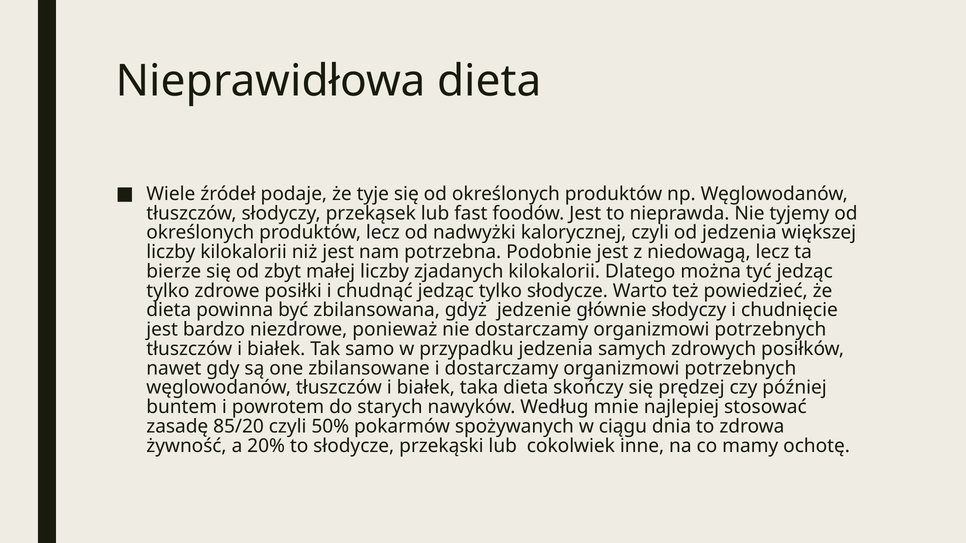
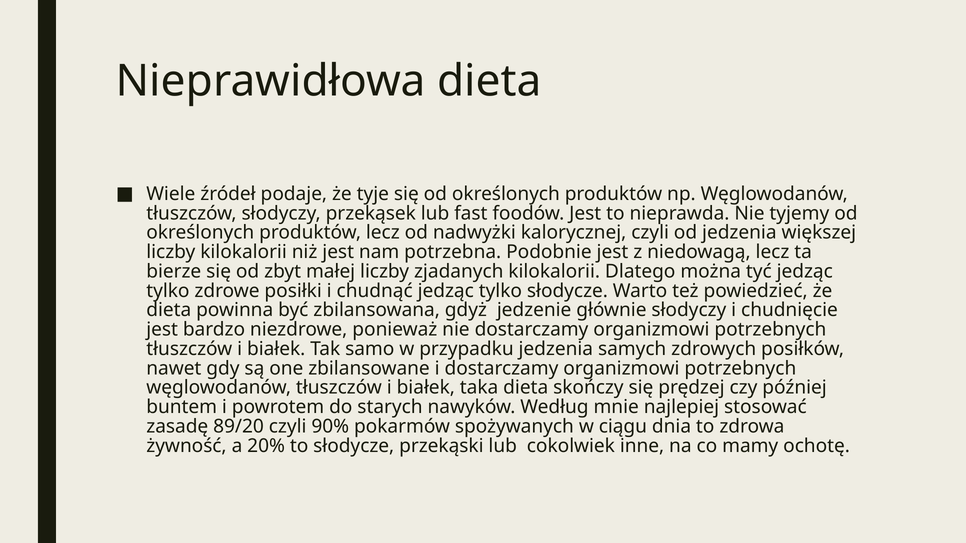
85/20: 85/20 -> 89/20
50%: 50% -> 90%
